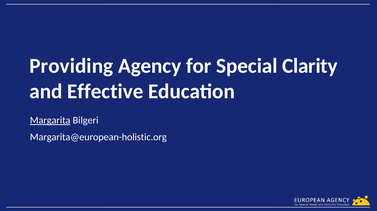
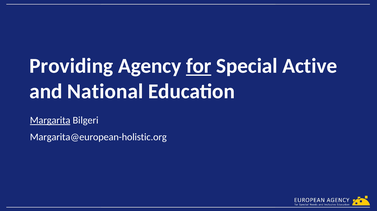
for underline: none -> present
Clarity: Clarity -> Active
Effective: Effective -> National
